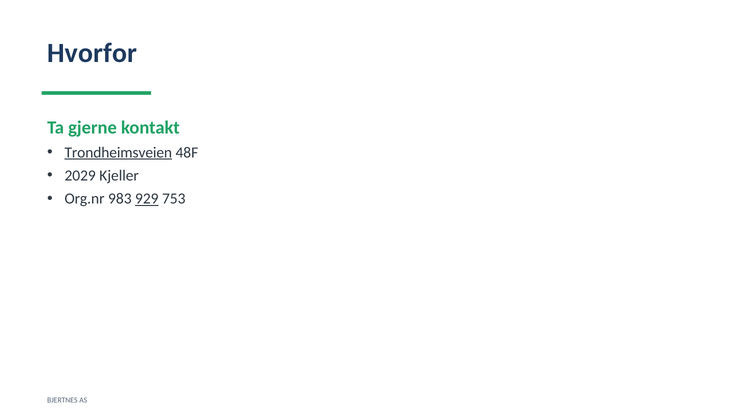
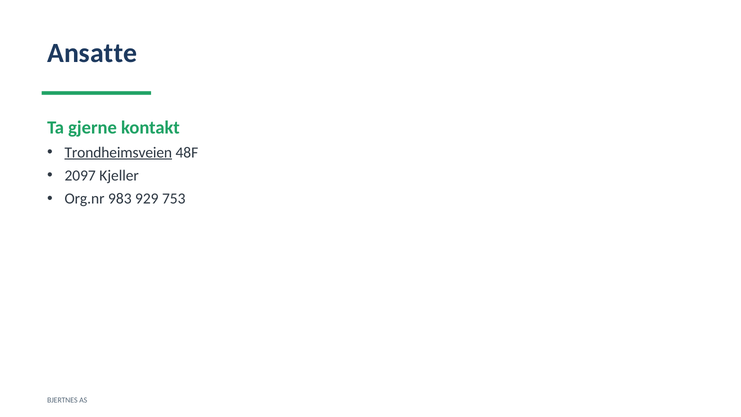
Hvorfor: Hvorfor -> Ansatte
2029: 2029 -> 2097
929 underline: present -> none
